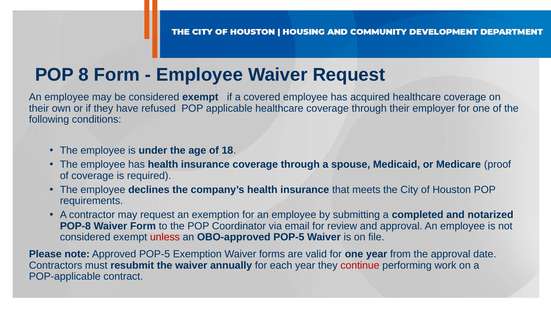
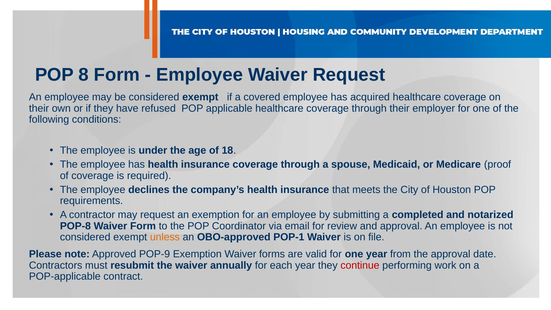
unless colour: red -> orange
OBO‑approved POP‑5: POP‑5 -> POP‑1
Approved POP‑5: POP‑5 -> POP‑9
